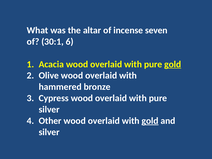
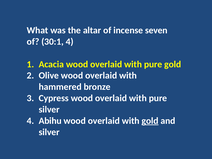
30:1 6: 6 -> 4
gold at (173, 64) underline: present -> none
Other: Other -> Abihu
